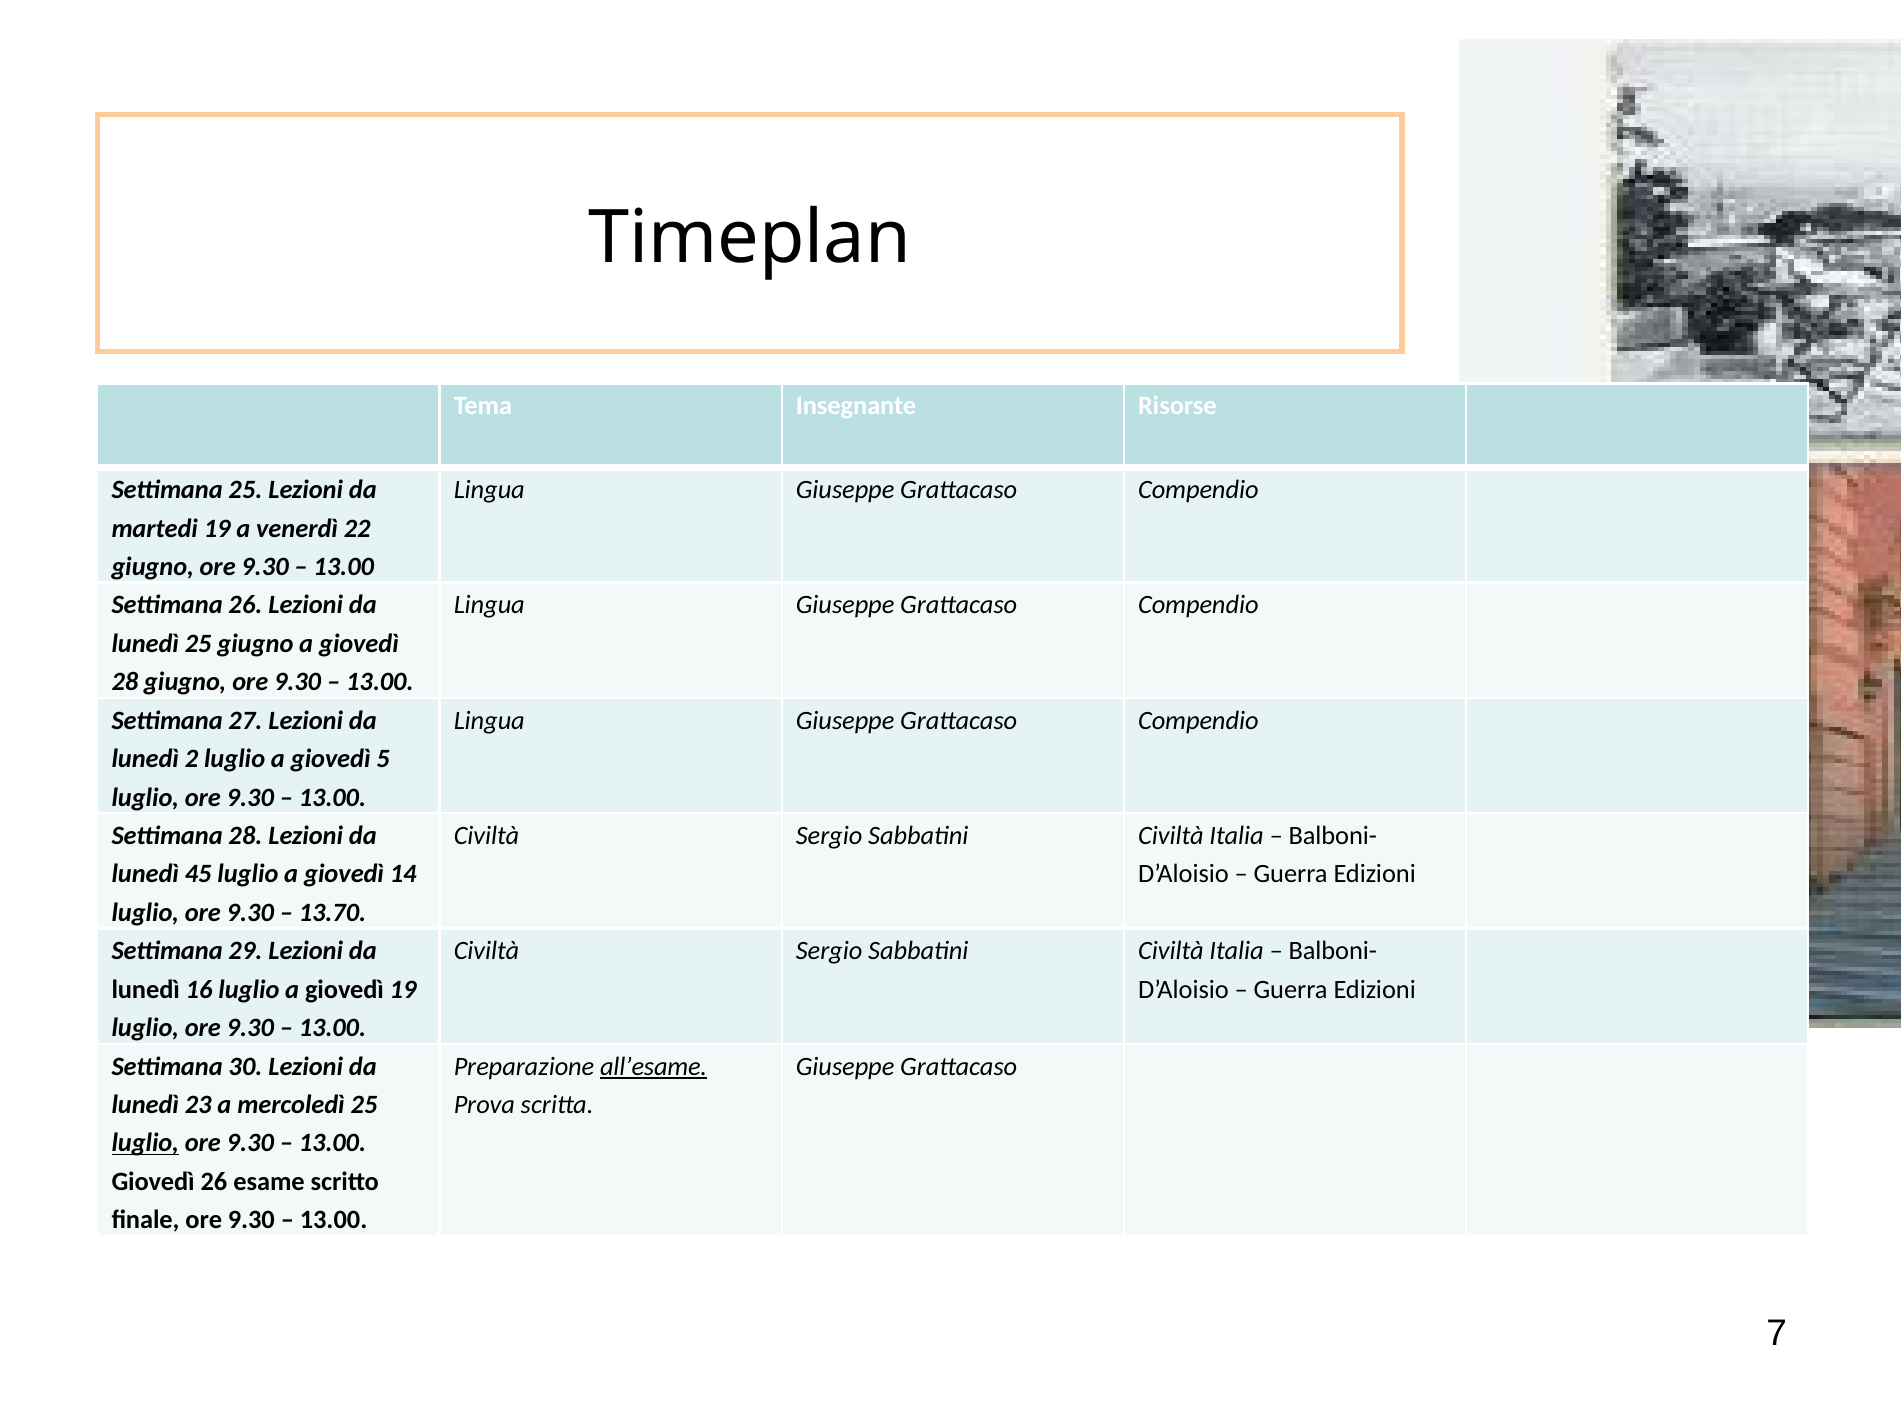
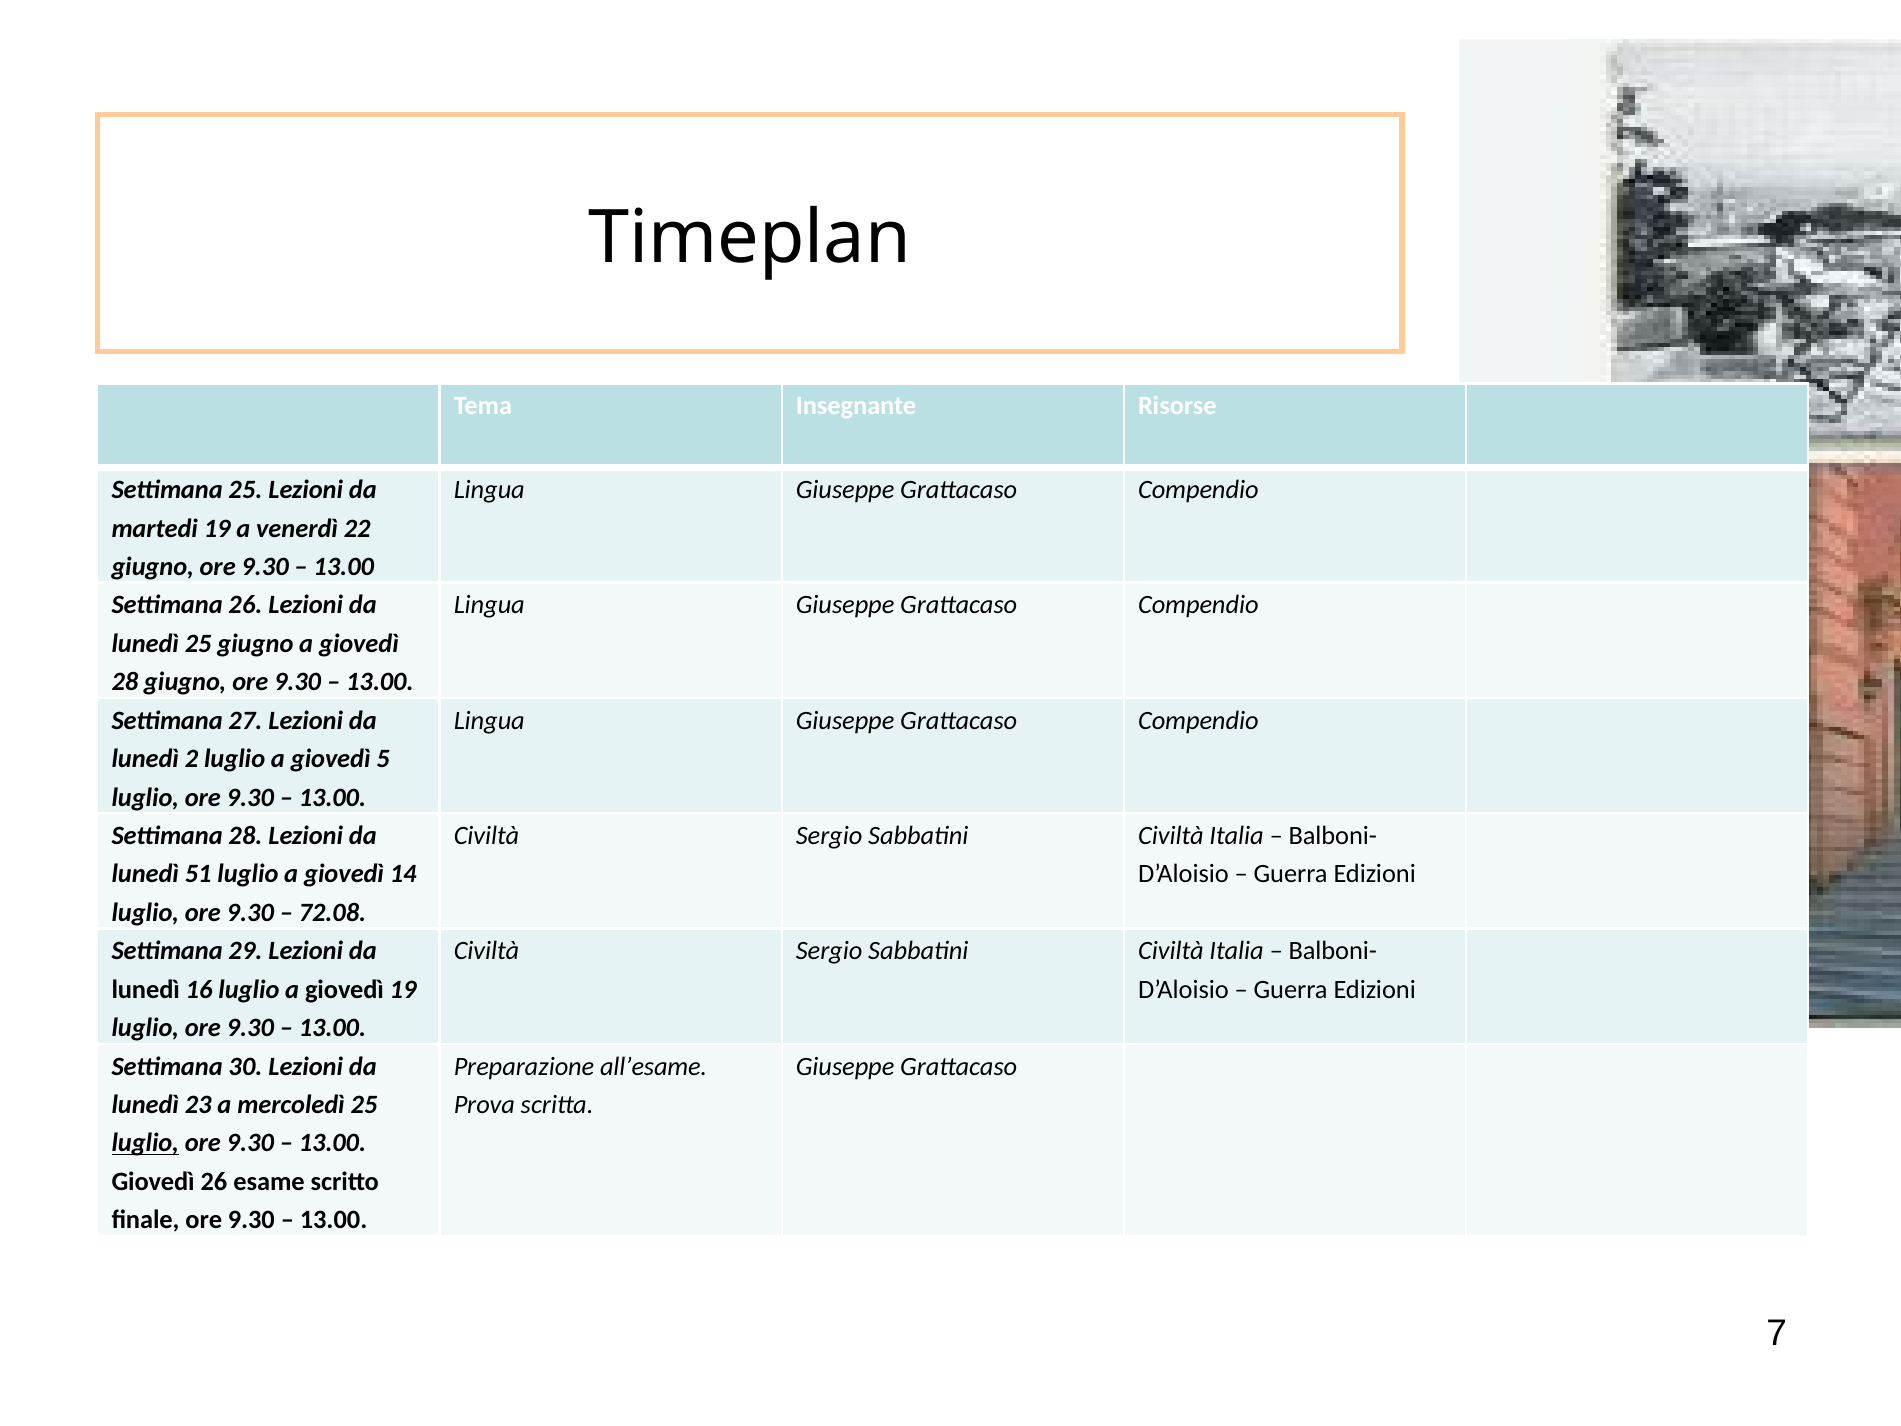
45: 45 -> 51
13.70: 13.70 -> 72.08
all’esame underline: present -> none
